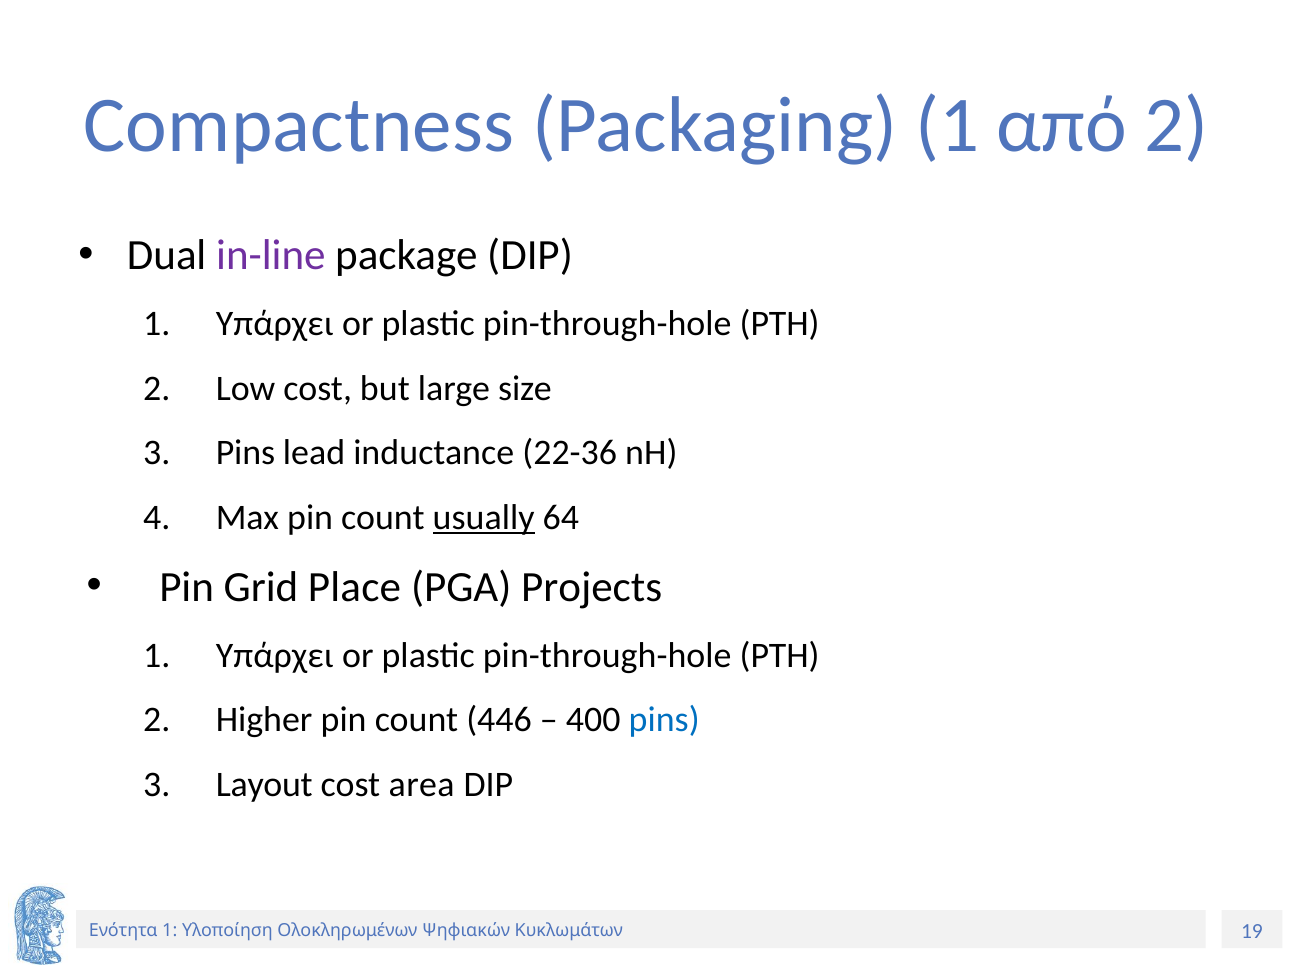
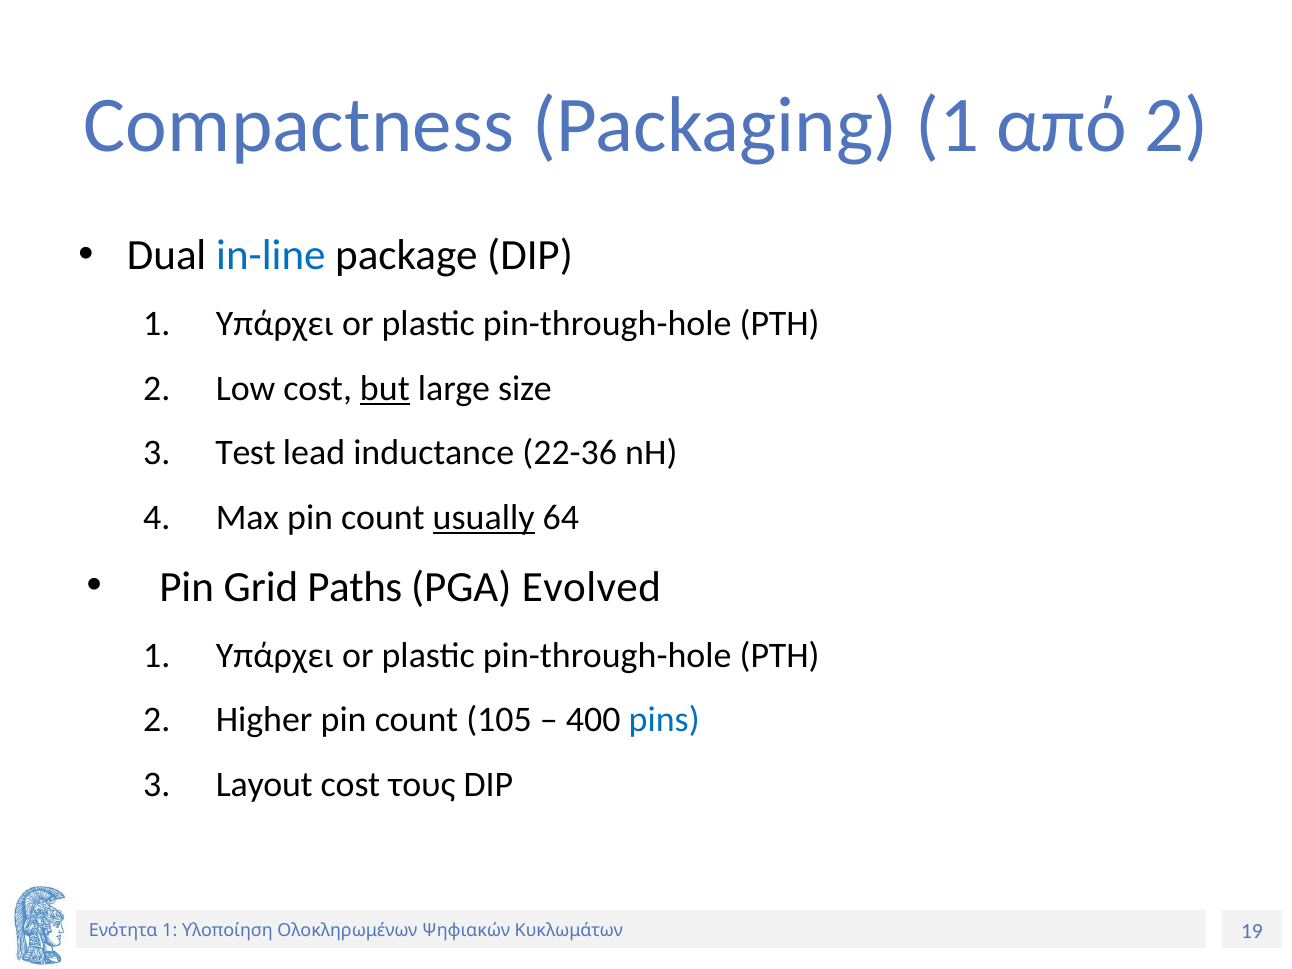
in-line colour: purple -> blue
but underline: none -> present
Pins at (245, 453): Pins -> Test
Place: Place -> Paths
Projects: Projects -> Evolved
446: 446 -> 105
area: area -> τους
